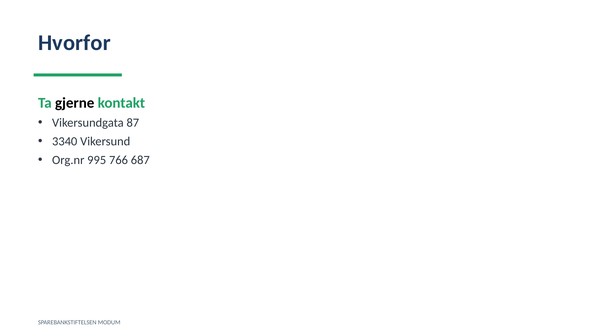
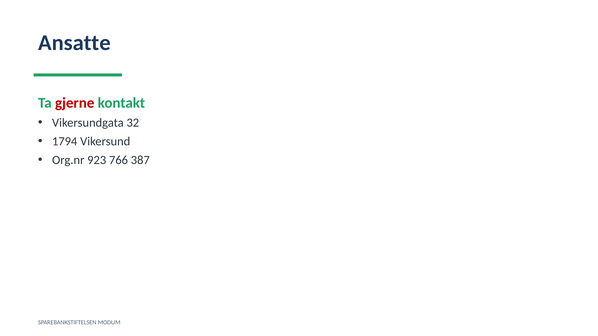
Hvorfor: Hvorfor -> Ansatte
gjerne colour: black -> red
87: 87 -> 32
3340: 3340 -> 1794
995: 995 -> 923
687: 687 -> 387
